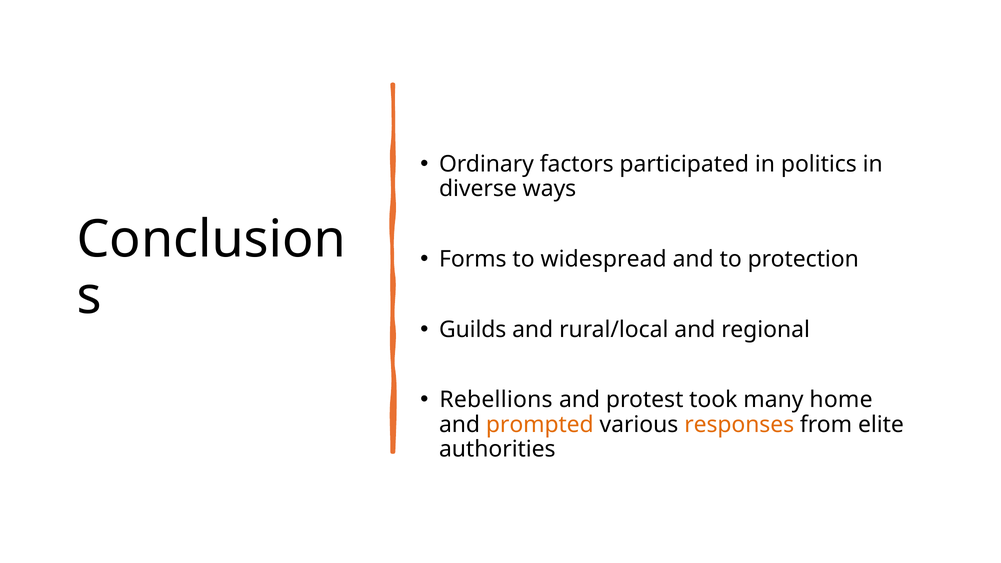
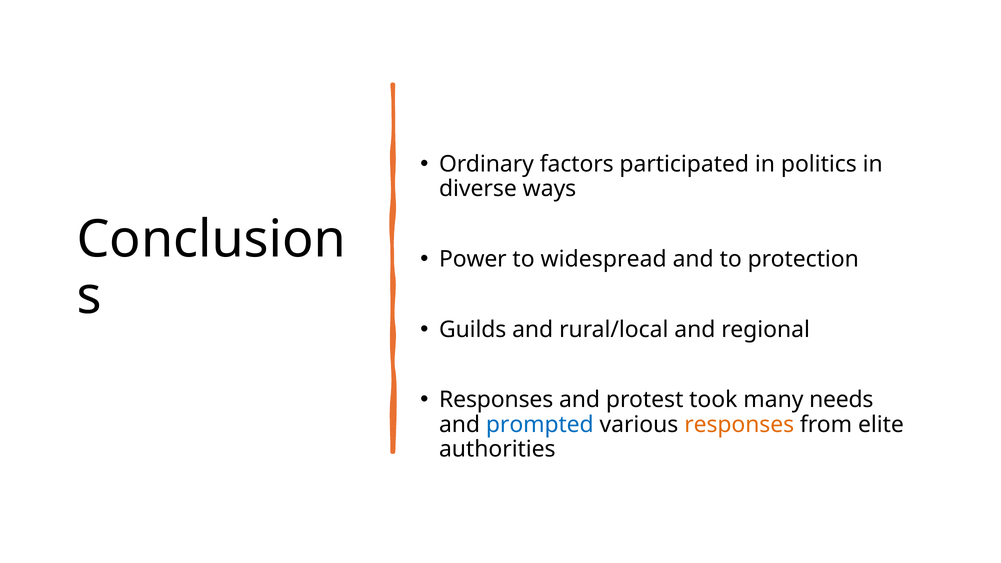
Forms: Forms -> Power
Rebellions at (496, 400): Rebellions -> Responses
home: home -> needs
prompted colour: orange -> blue
